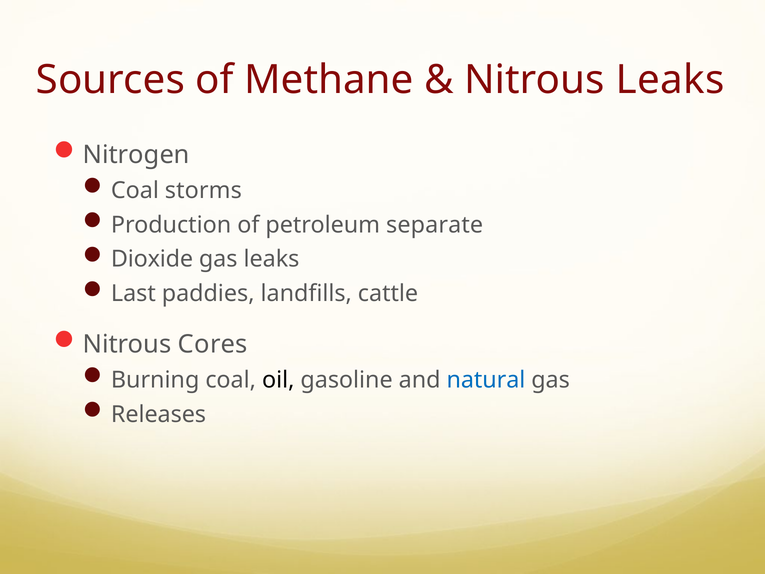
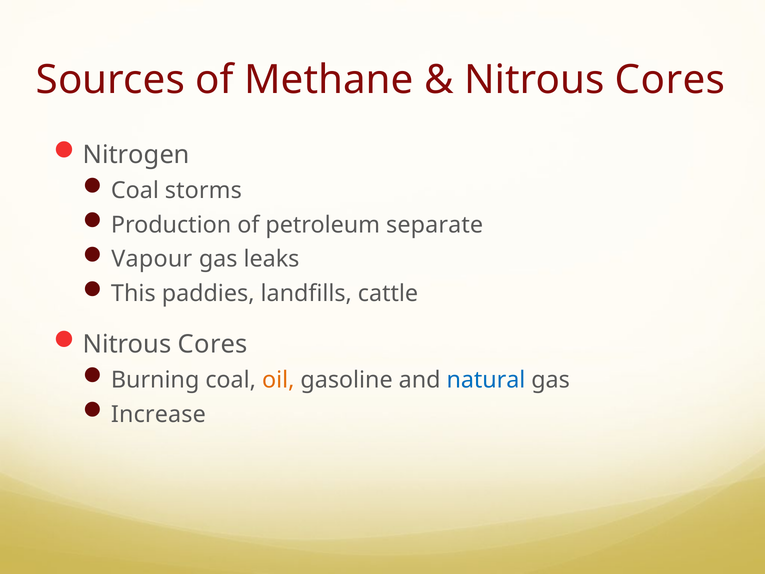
Leaks at (670, 80): Leaks -> Cores
Dioxide: Dioxide -> Vapour
Last: Last -> This
oil colour: black -> orange
Releases: Releases -> Increase
